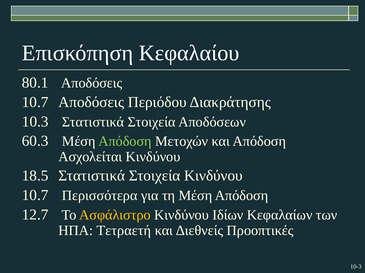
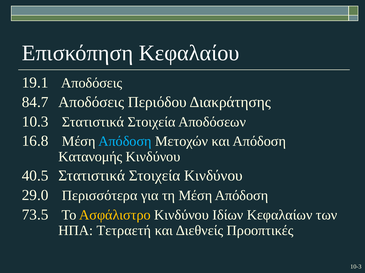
80.1: 80.1 -> 19.1
10.7 at (35, 102): 10.7 -> 84.7
60.3: 60.3 -> 16.8
Απόδοση at (125, 142) colour: light green -> light blue
Ασχολείται: Ασχολείται -> Κατανομής
18.5: 18.5 -> 40.5
10.7 at (35, 196): 10.7 -> 29.0
12.7: 12.7 -> 73.5
